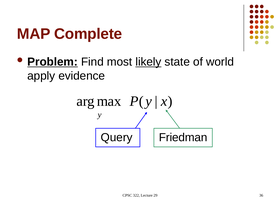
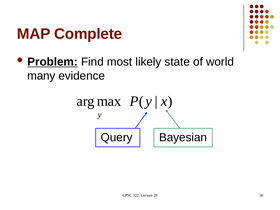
likely underline: present -> none
apply: apply -> many
Friedman: Friedman -> Bayesian
